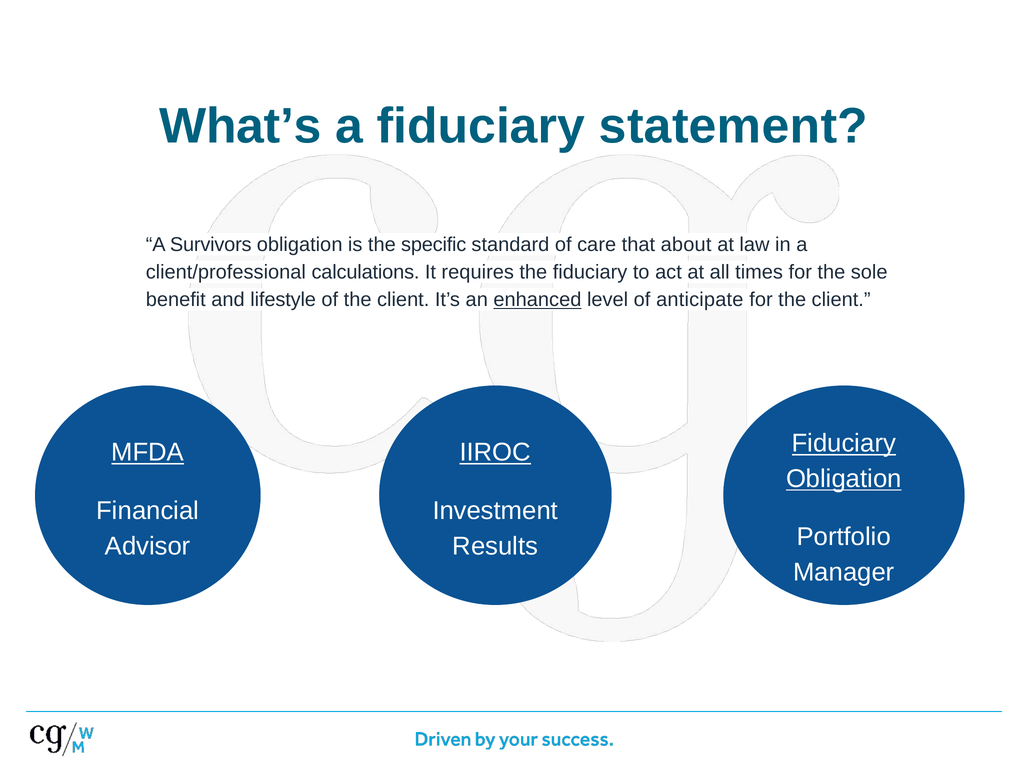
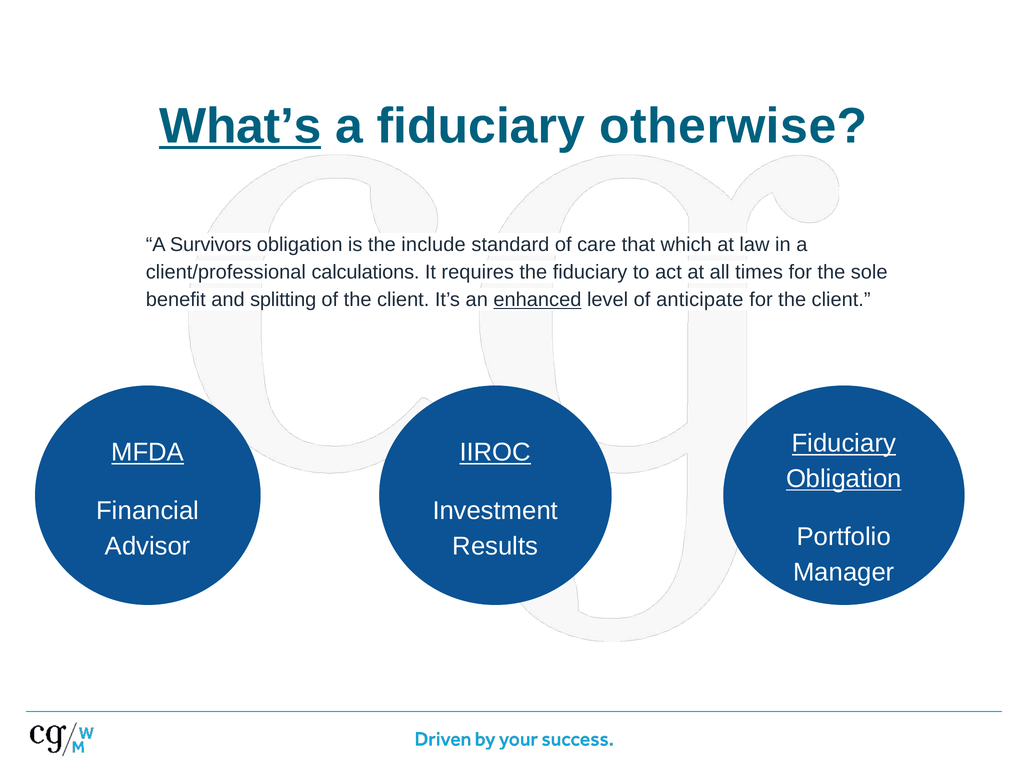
What’s underline: none -> present
statement: statement -> otherwise
specific: specific -> include
about: about -> which
lifestyle: lifestyle -> splitting
